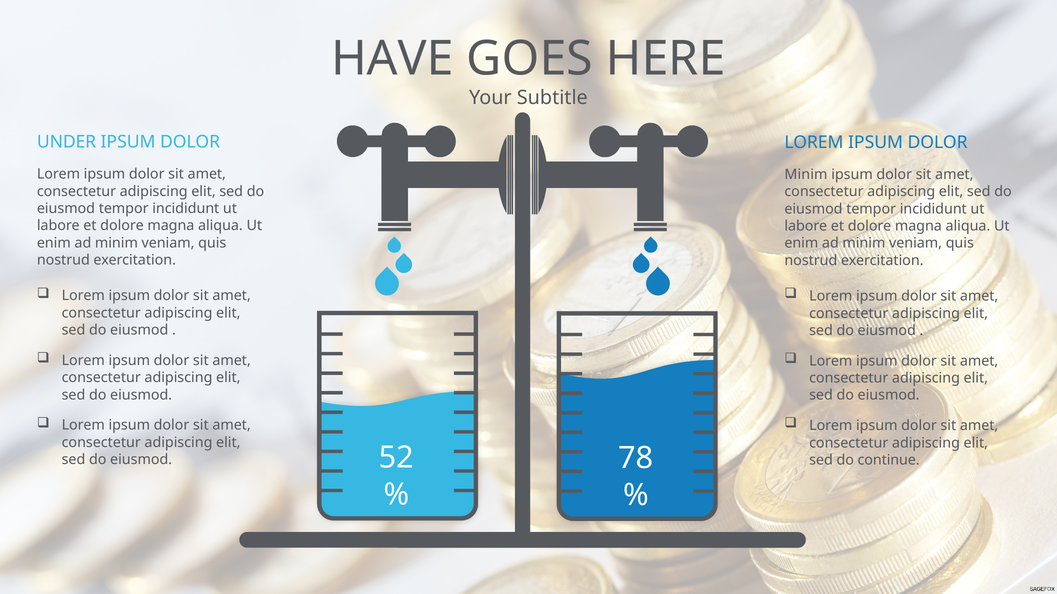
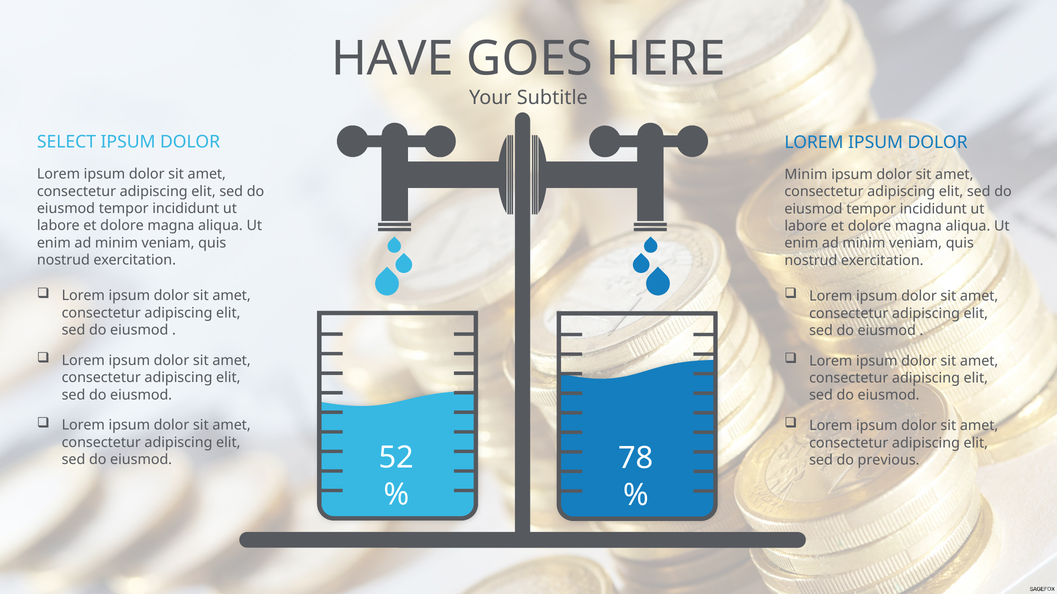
UNDER: UNDER -> SELECT
continue: continue -> previous
